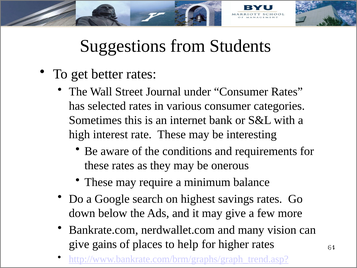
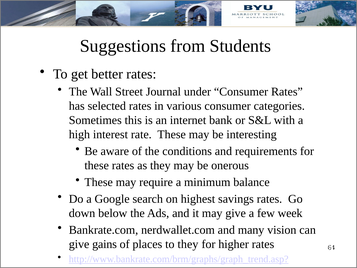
more: more -> week
to help: help -> they
